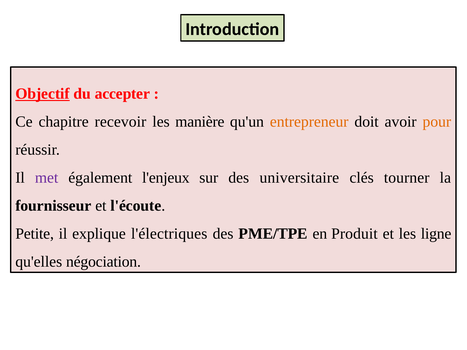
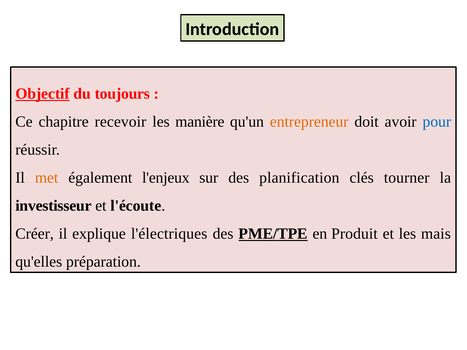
accepter: accepter -> toujours
pour colour: orange -> blue
met colour: purple -> orange
universitaire: universitaire -> planification
fournisseur: fournisseur -> investisseur
Petite: Petite -> Créer
PME/TPE underline: none -> present
ligne: ligne -> mais
négociation: négociation -> préparation
